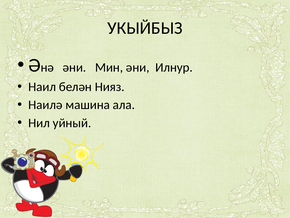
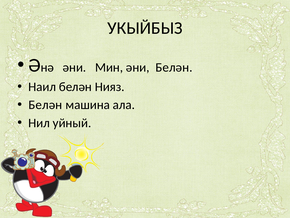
әни Илнур: Илнур -> Белән
Наилә at (45, 105): Наилә -> Белән
